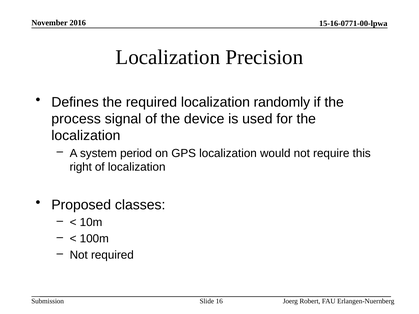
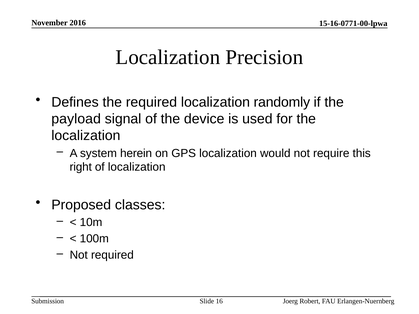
process: process -> payload
period: period -> herein
